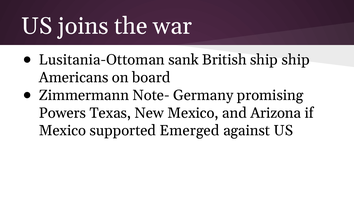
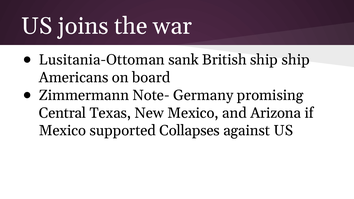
Powers: Powers -> Central
Emerged: Emerged -> Collapses
